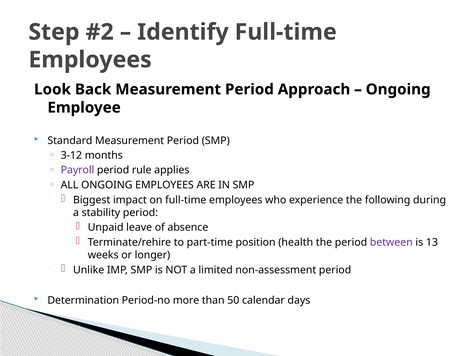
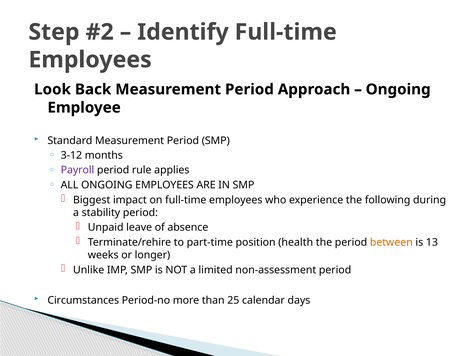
between colour: purple -> orange
Determination: Determination -> Circumstances
50: 50 -> 25
